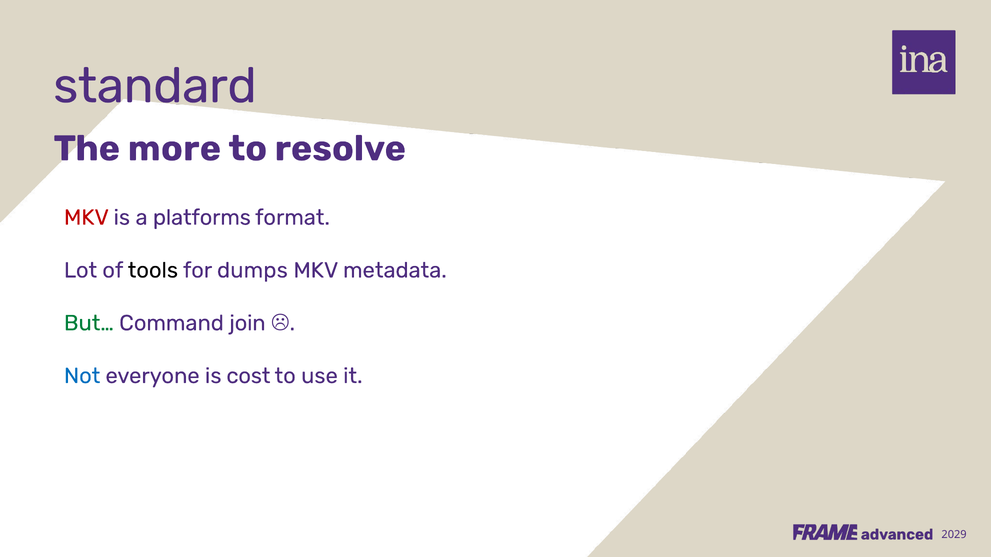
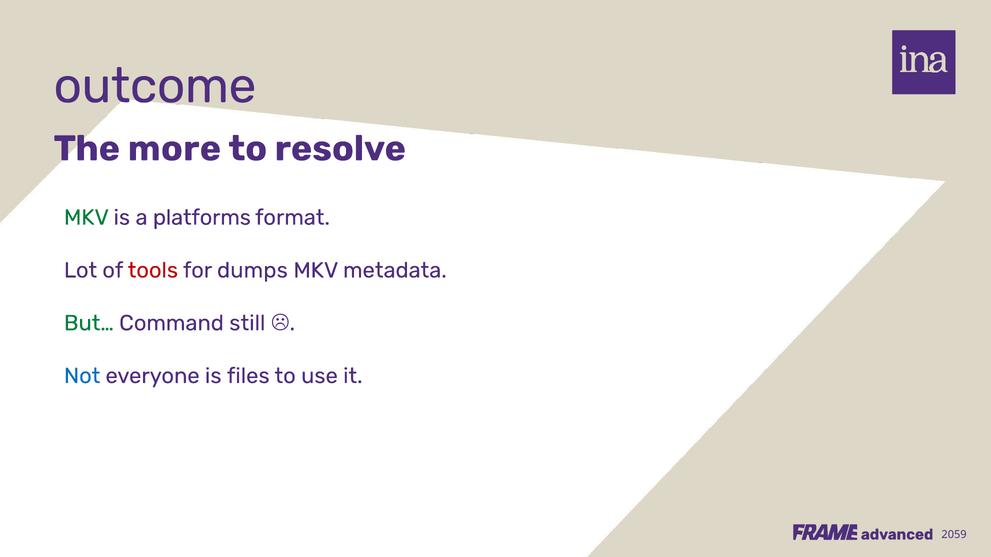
standard: standard -> outcome
MKV at (86, 218) colour: red -> green
tools colour: black -> red
join: join -> still
cost: cost -> files
2029: 2029 -> 2059
